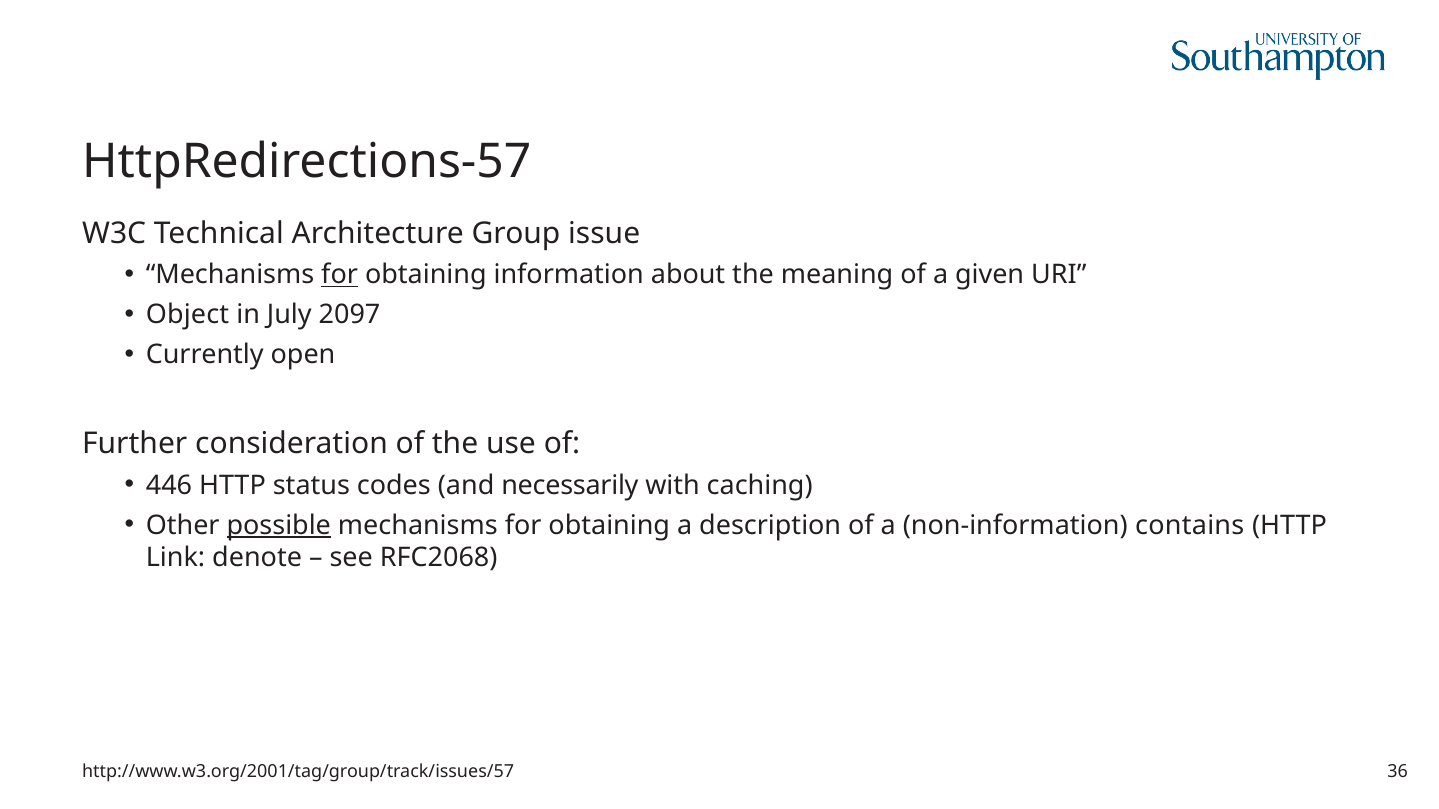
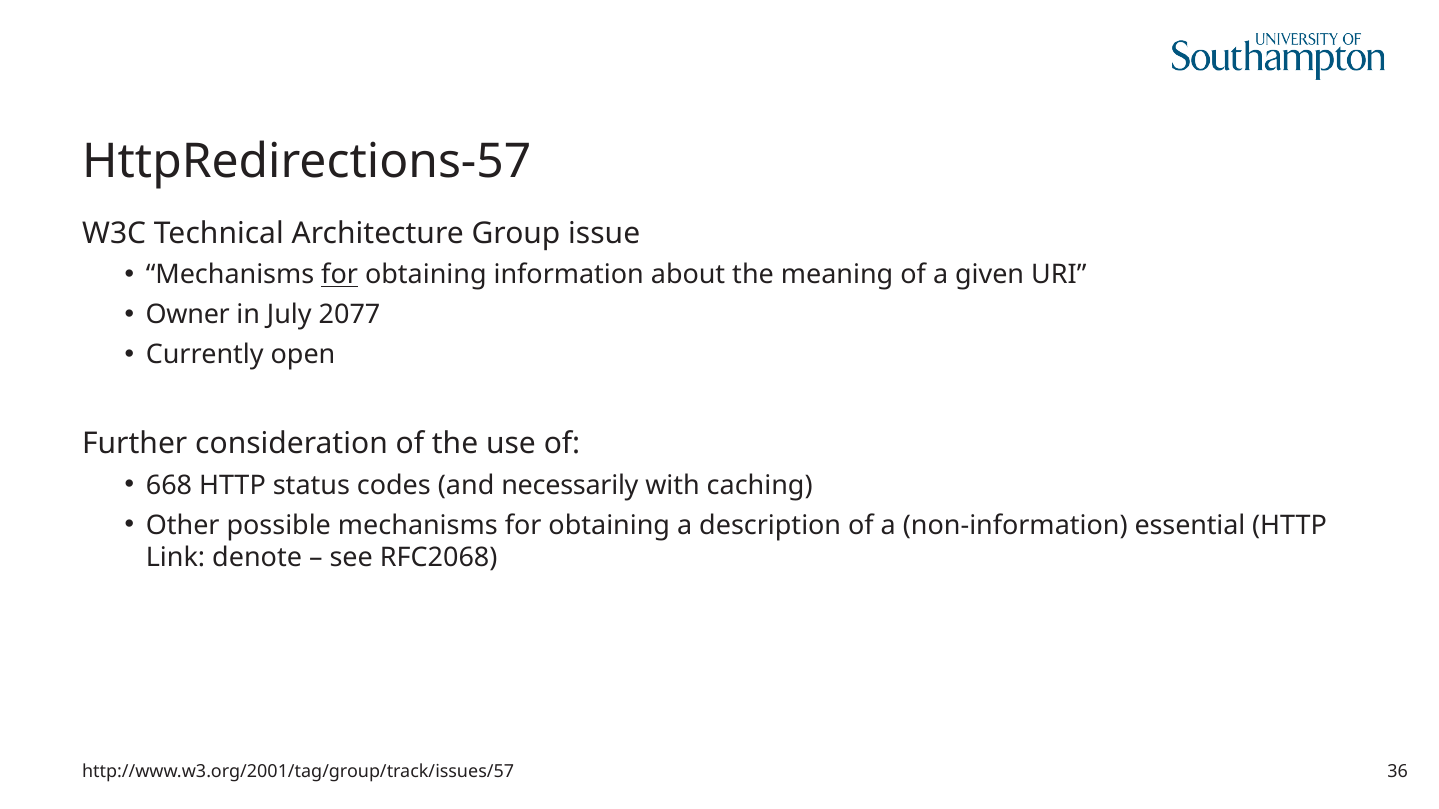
Object: Object -> Owner
2097: 2097 -> 2077
446: 446 -> 668
possible underline: present -> none
contains: contains -> essential
